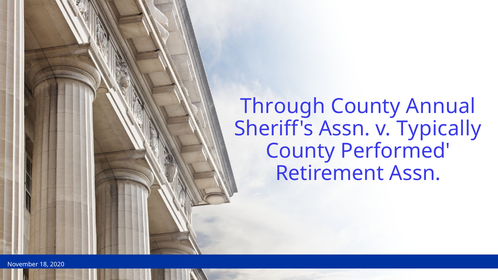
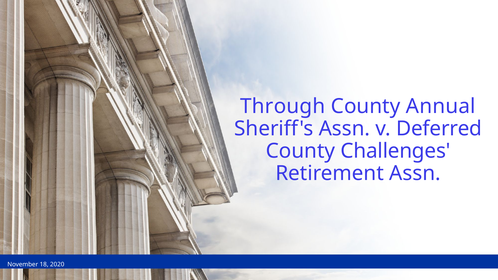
Typically: Typically -> Deferred
Performed: Performed -> Challenges
